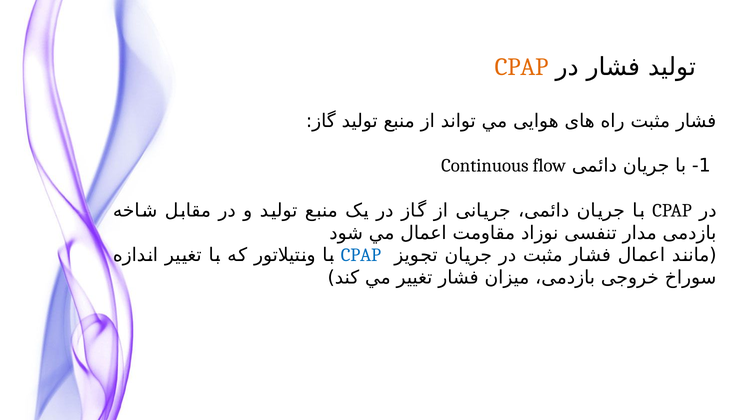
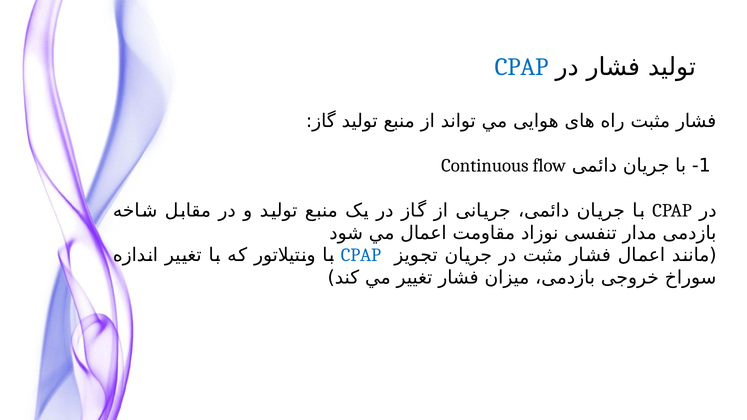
CPAP at (521, 67) colour: orange -> blue
